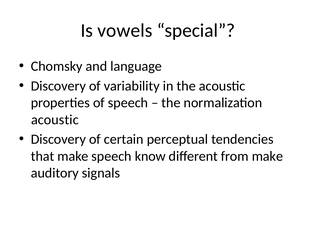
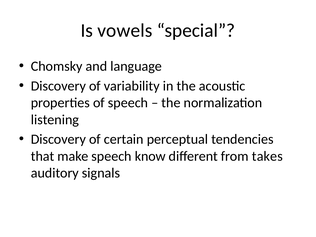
acoustic at (55, 120): acoustic -> listening
from make: make -> takes
